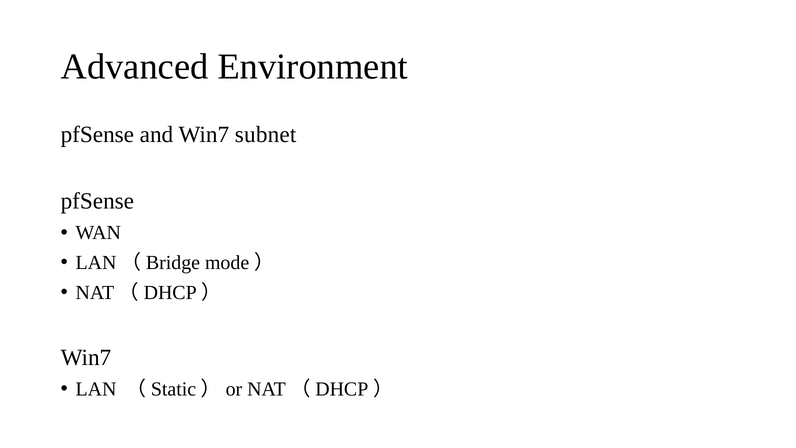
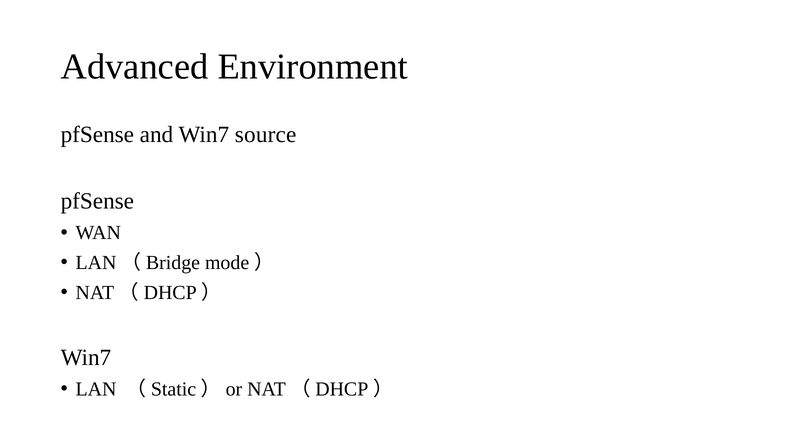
subnet: subnet -> source
